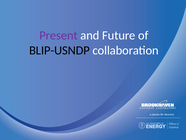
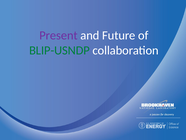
BLIP-USNDP colour: black -> green
